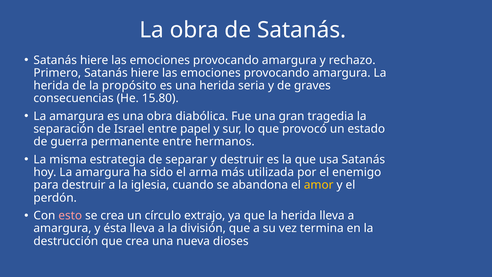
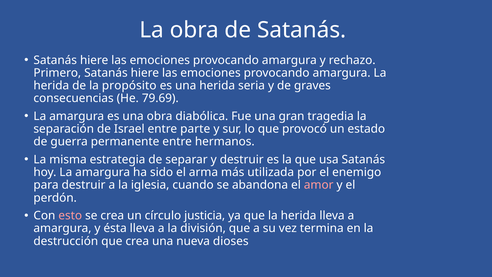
15.80: 15.80 -> 79.69
papel: papel -> parte
amor colour: yellow -> pink
extrajo: extrajo -> justicia
